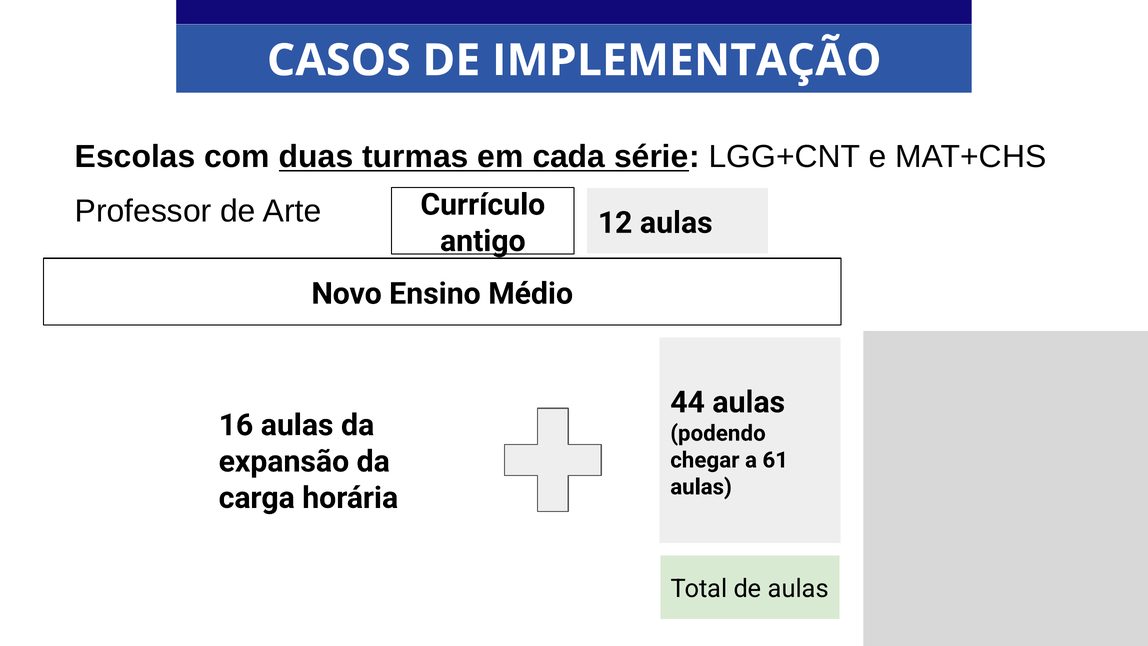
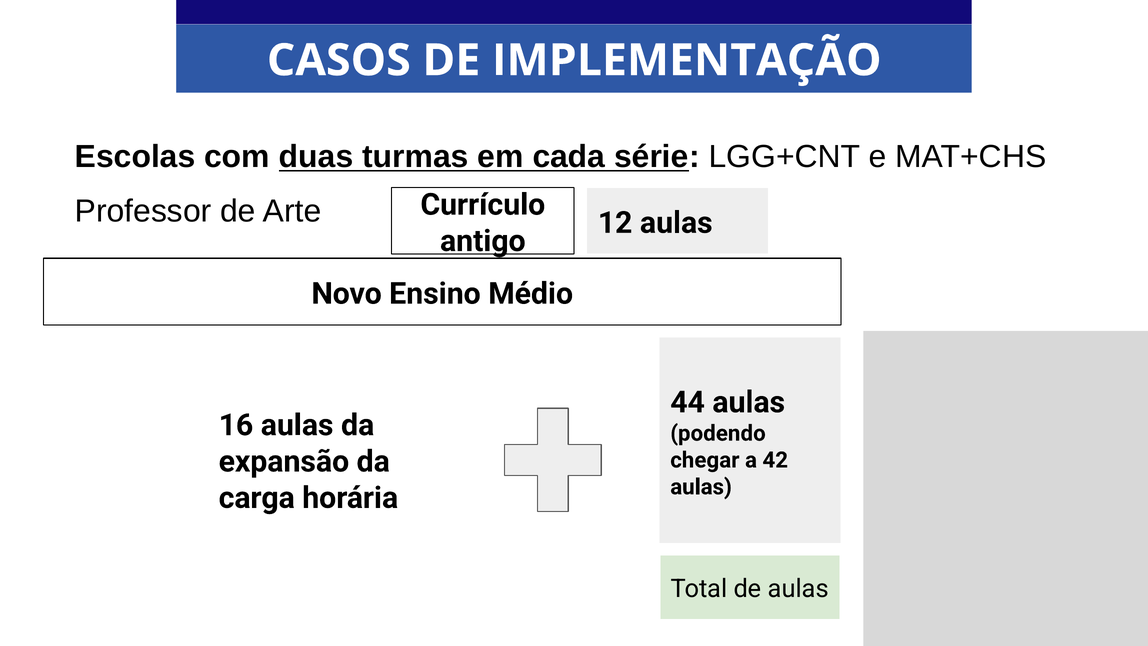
61: 61 -> 42
